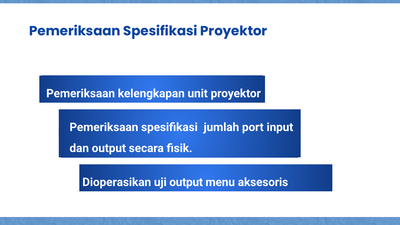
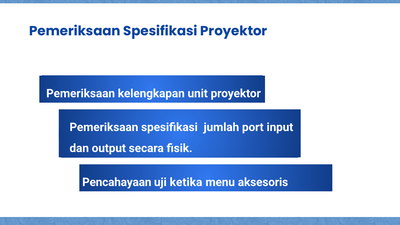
Dioperasikan: Dioperasikan -> Pencahayaan
uji output: output -> ketika
